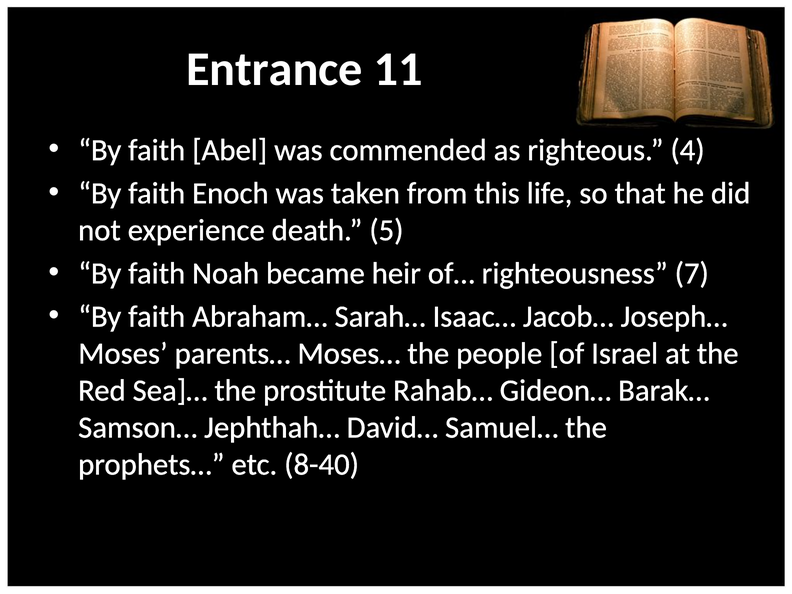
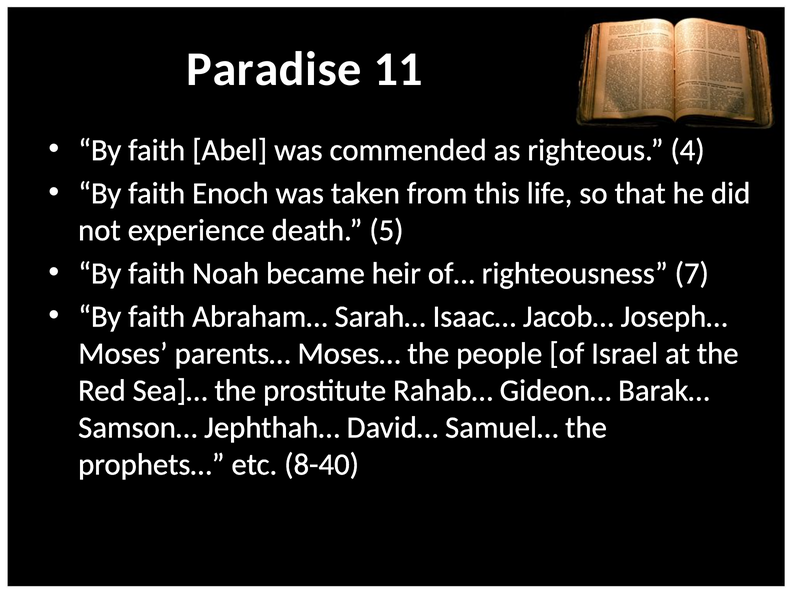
Entrance: Entrance -> Paradise
